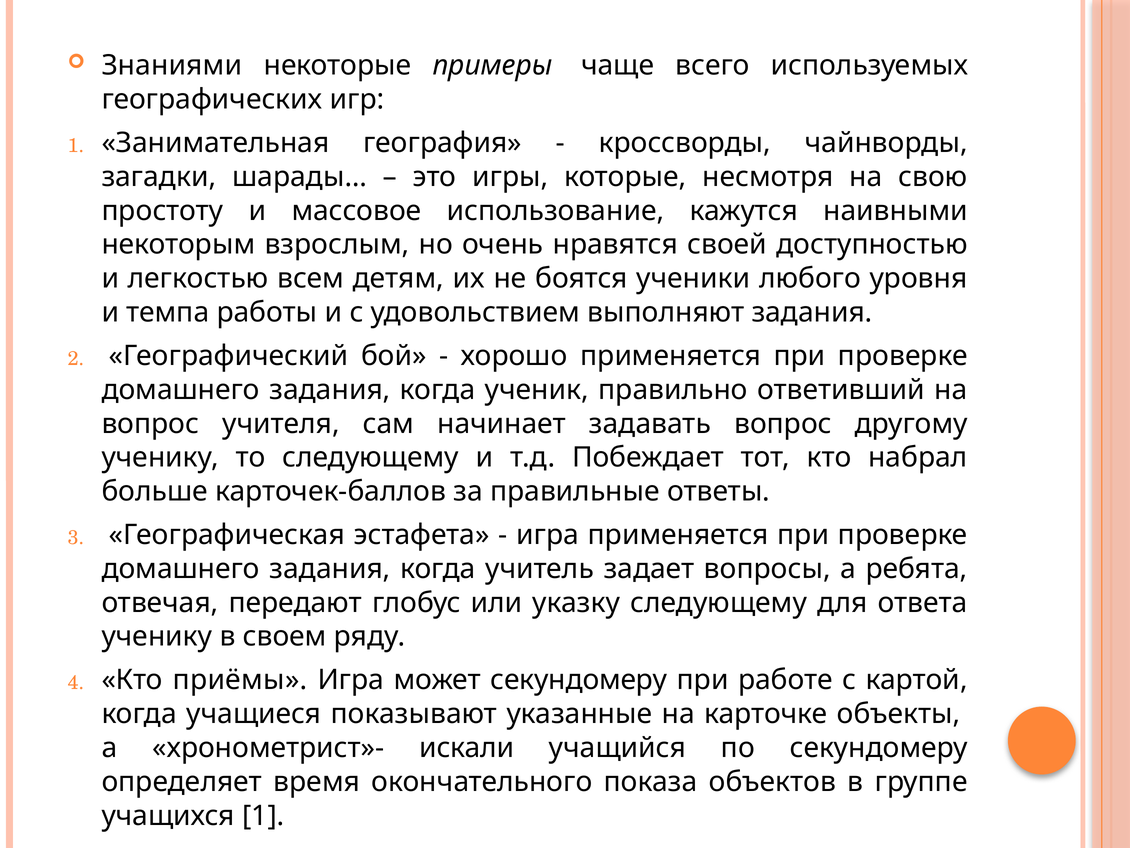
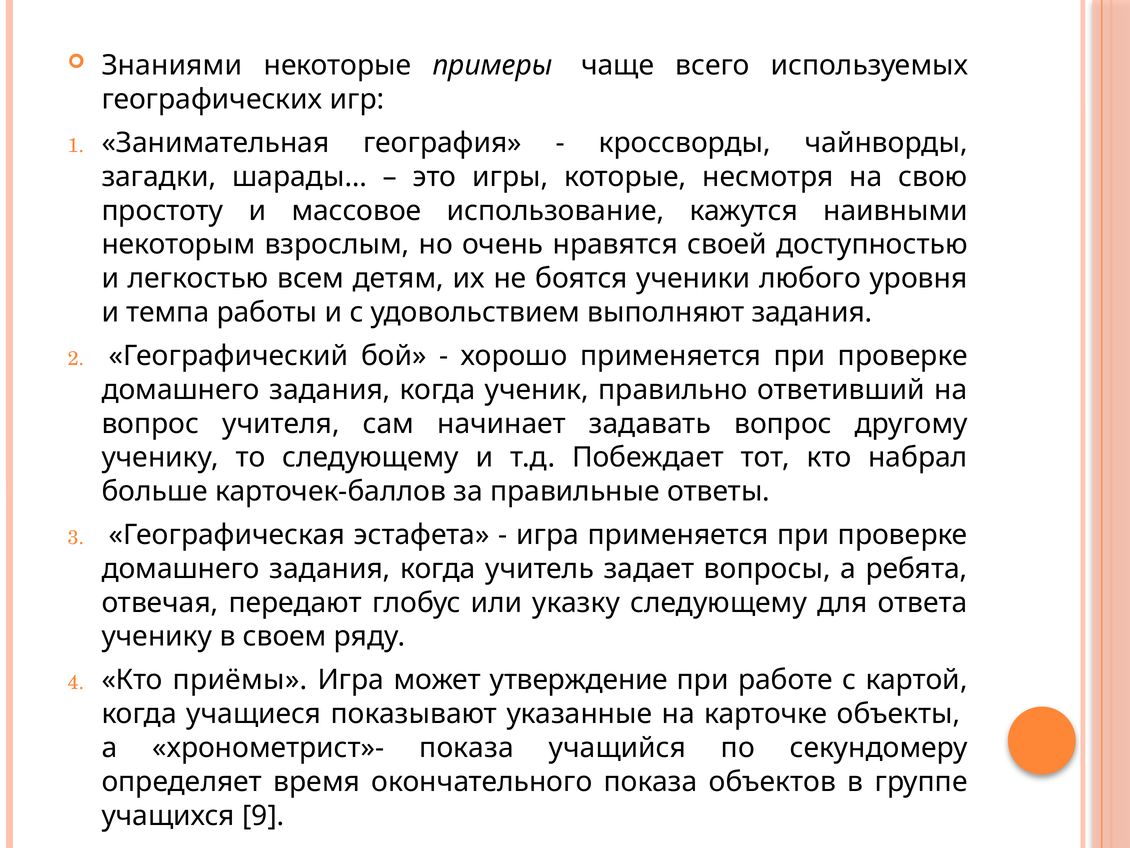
может секундомеру: секундомеру -> утверждение
хронометрист»- искали: искали -> показа
учащихся 1: 1 -> 9
